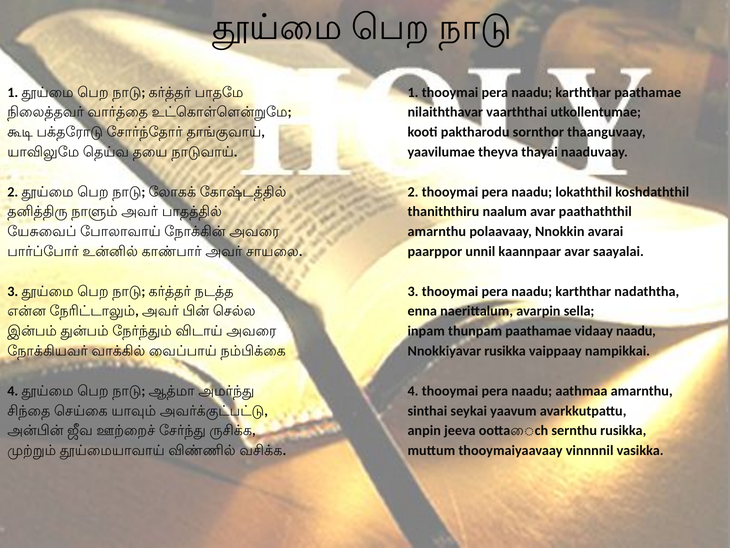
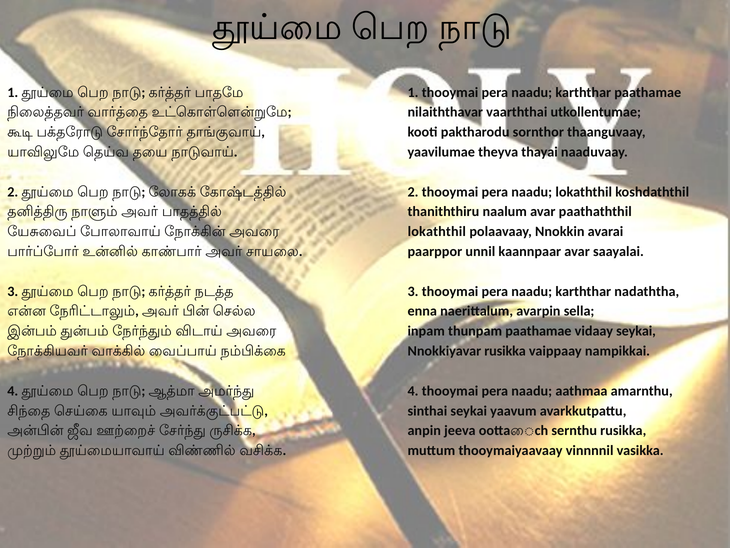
amarnthu at (437, 231): amarnthu -> lokaththil
vidaay naadu: naadu -> seykai
